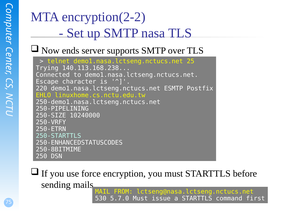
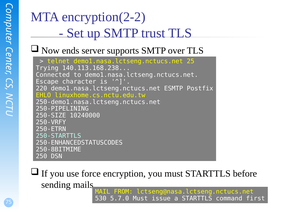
nasa: nasa -> trust
